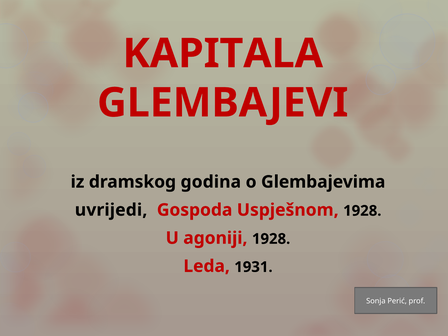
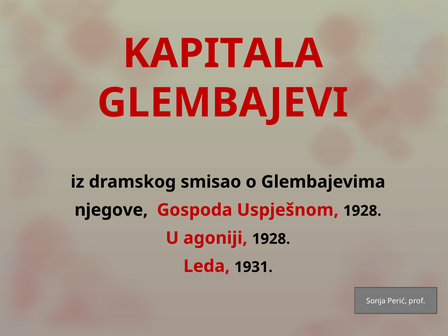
godina: godina -> smisao
uvrijedi: uvrijedi -> njegove
